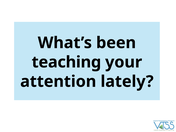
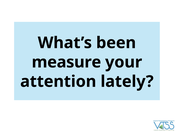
teaching: teaching -> measure
